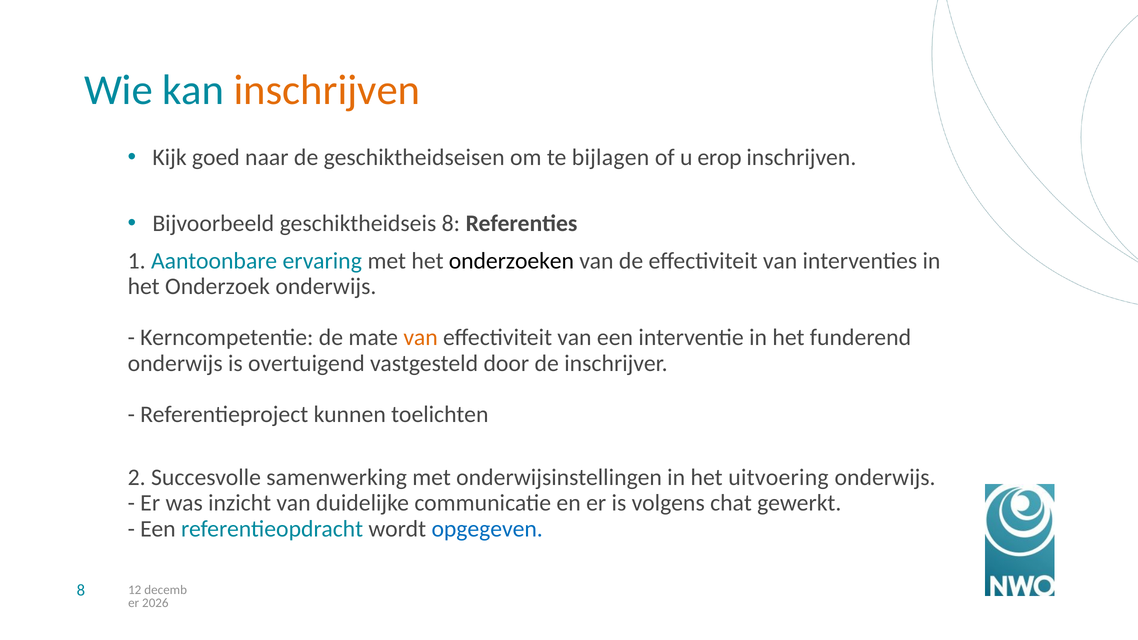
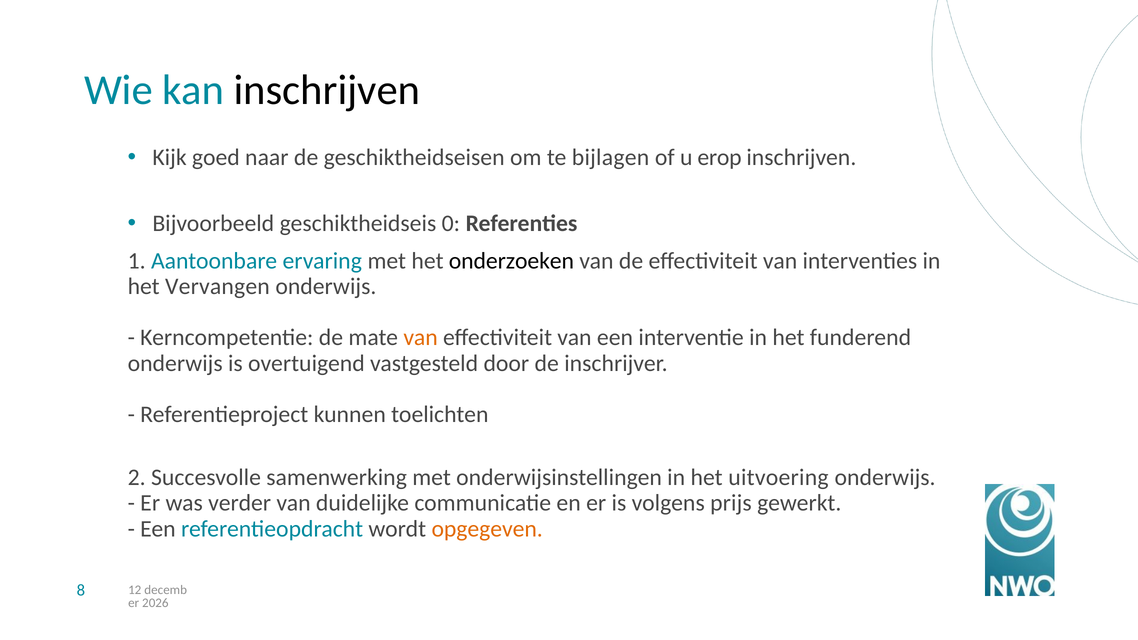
inschrijven at (327, 90) colour: orange -> black
geschiktheidseis 8: 8 -> 0
Onderzoek: Onderzoek -> Vervangen
inzicht: inzicht -> verder
chat: chat -> prijs
opgegeven colour: blue -> orange
